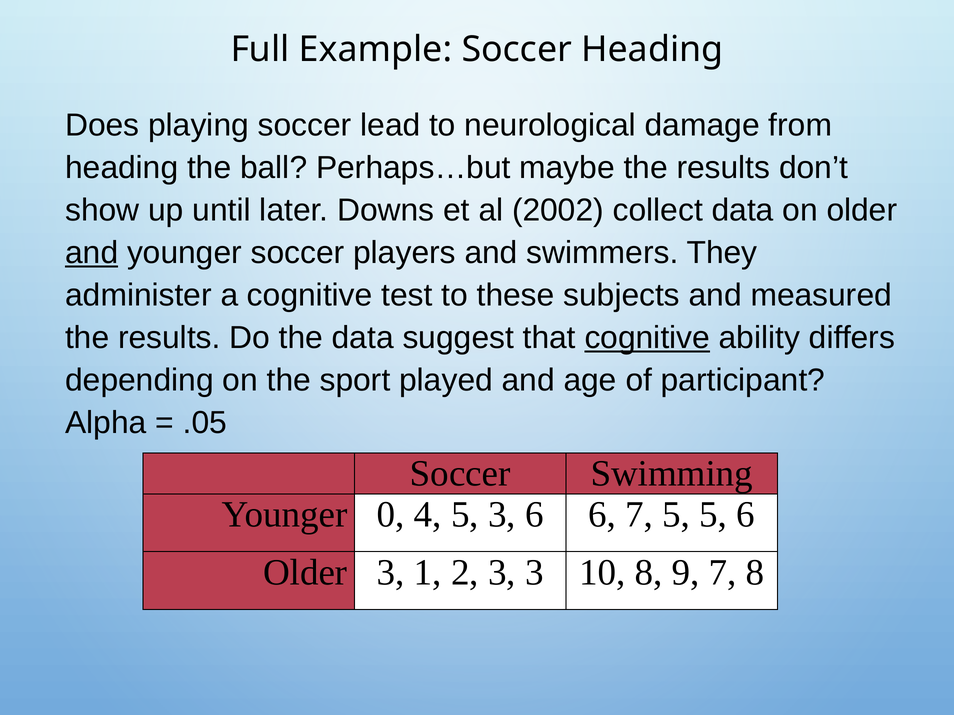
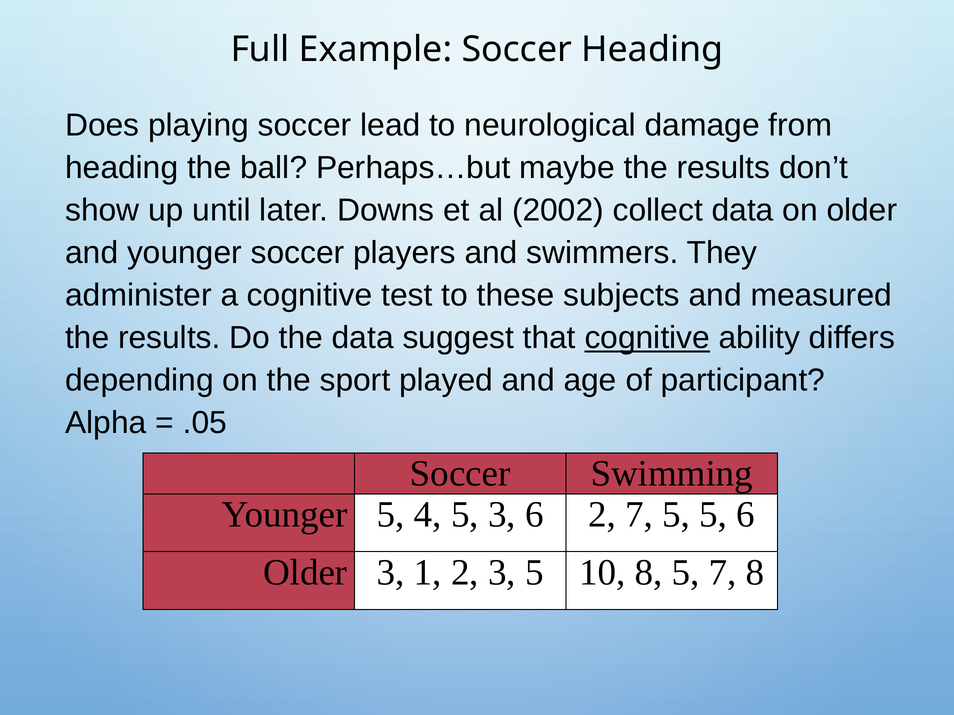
and at (92, 253) underline: present -> none
Younger 0: 0 -> 5
6 6: 6 -> 2
3 3: 3 -> 5
8 9: 9 -> 5
